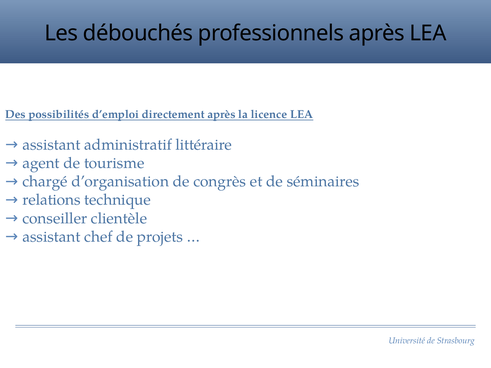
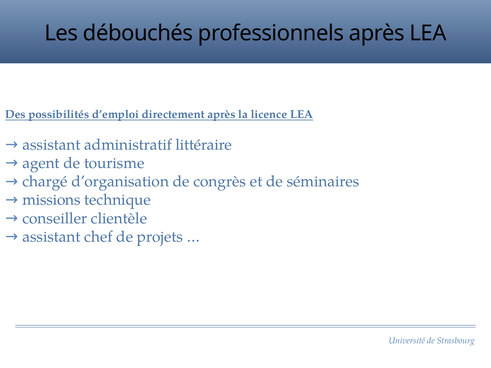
relations: relations -> missions
